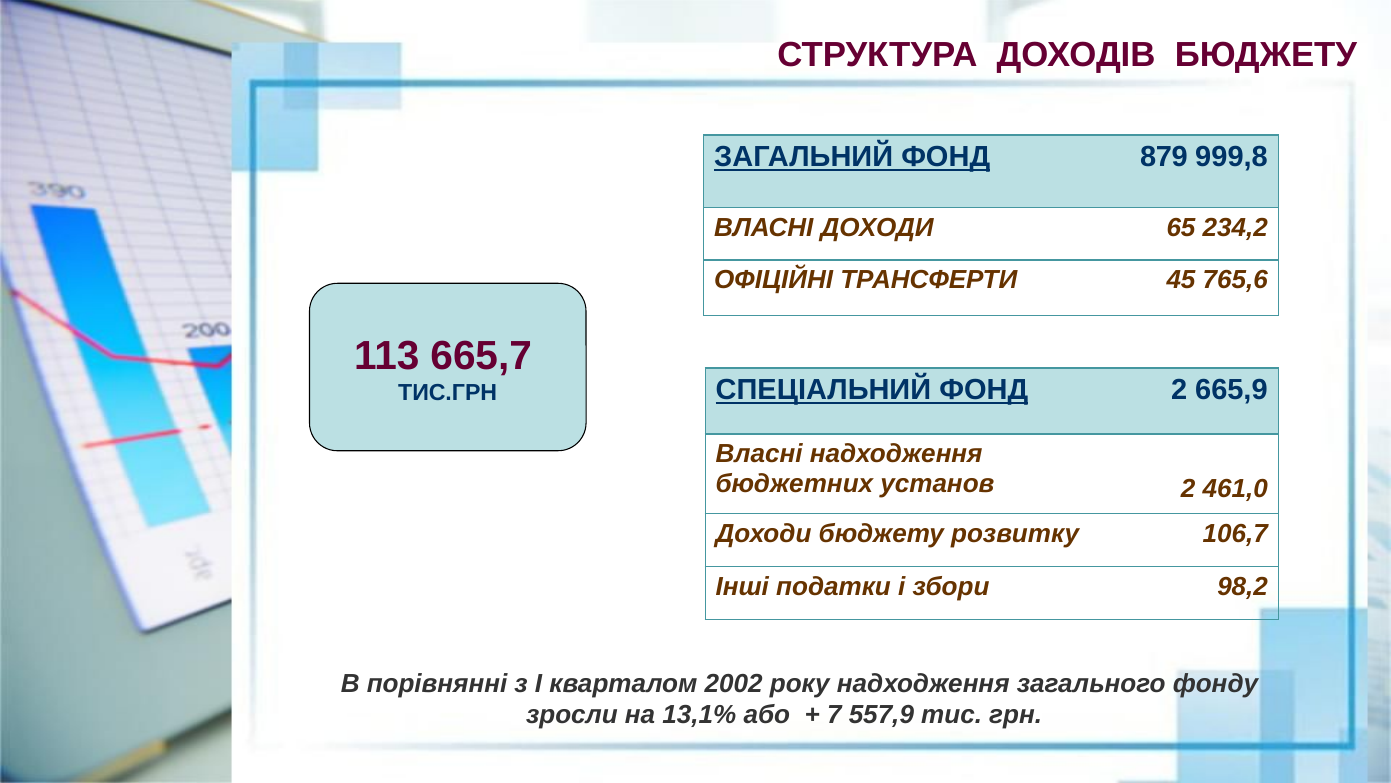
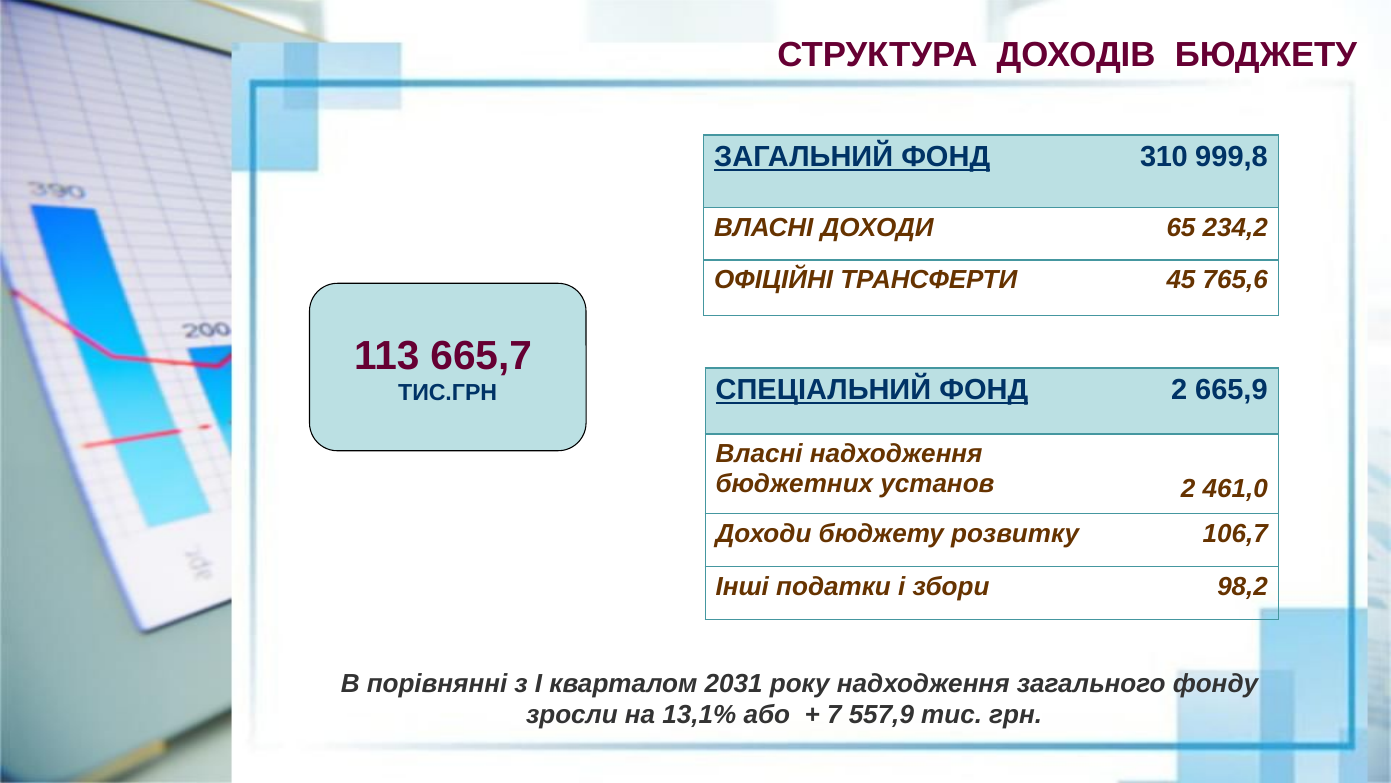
879: 879 -> 310
2002: 2002 -> 2031
